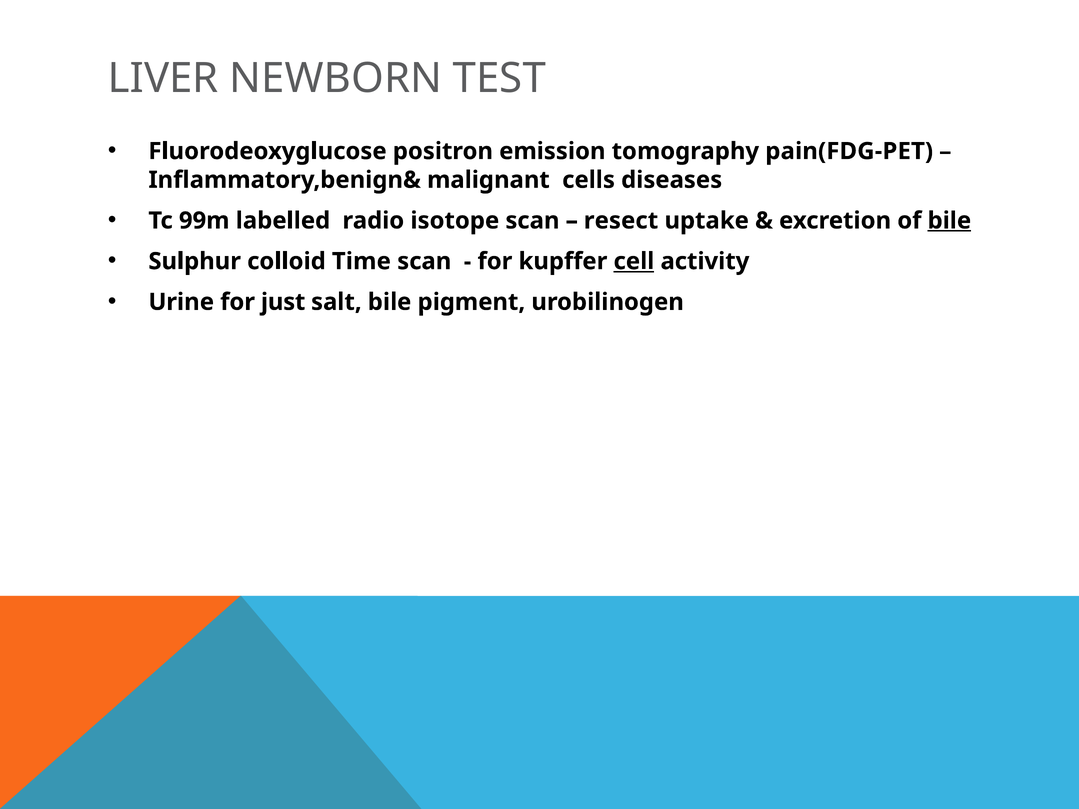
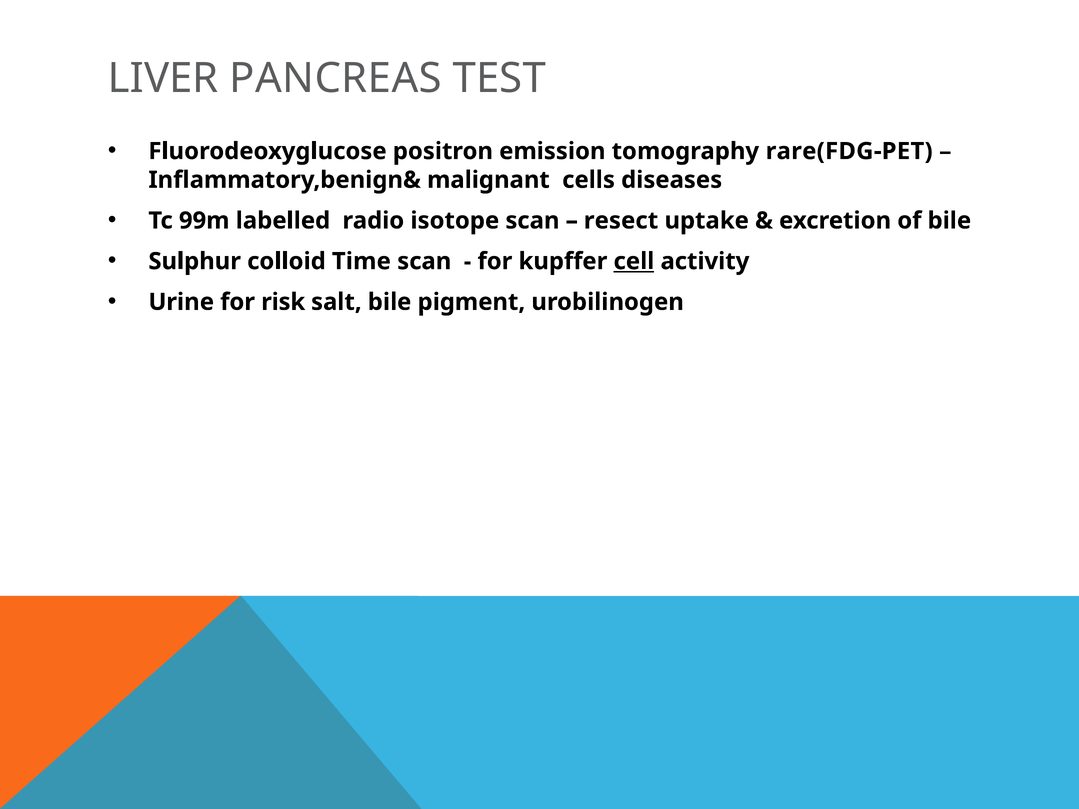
NEWBORN: NEWBORN -> PANCREAS
pain(FDG-PET: pain(FDG-PET -> rare(FDG-PET
bile at (949, 221) underline: present -> none
just: just -> risk
